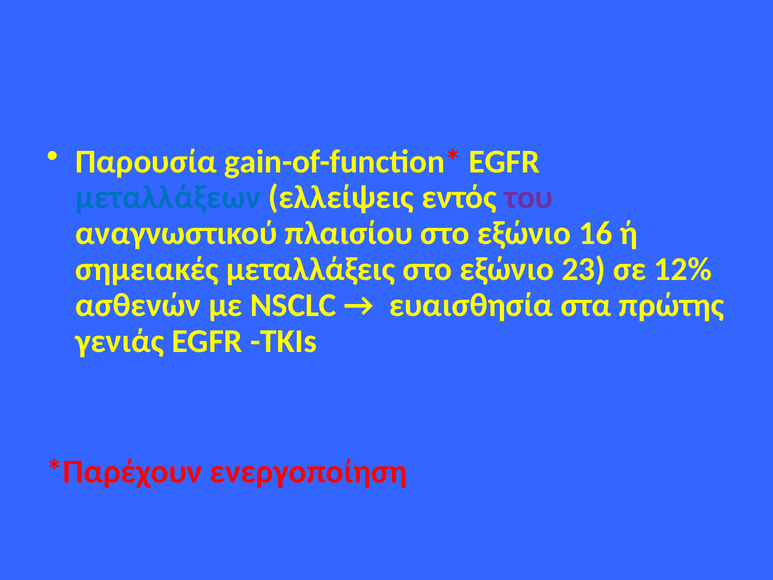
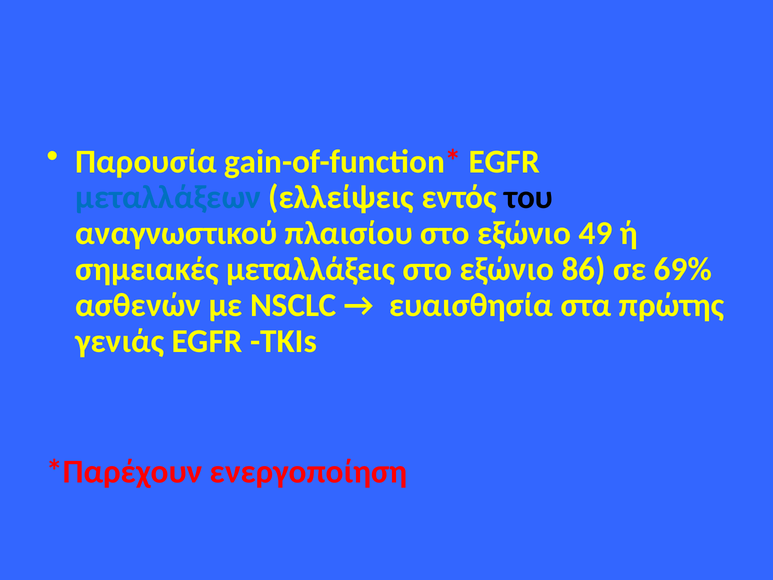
του colour: purple -> black
16: 16 -> 49
23: 23 -> 86
12%: 12% -> 69%
